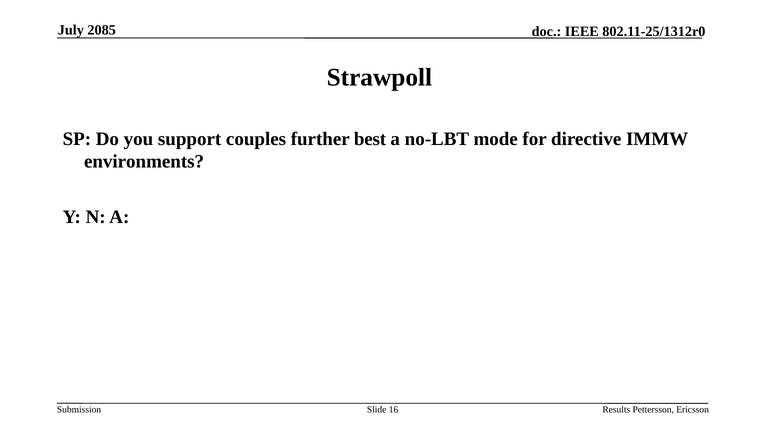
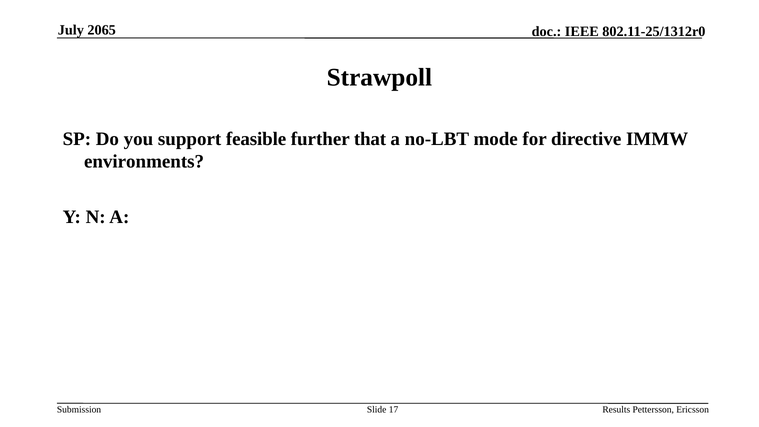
2085: 2085 -> 2065
couples: couples -> feasible
best: best -> that
16: 16 -> 17
